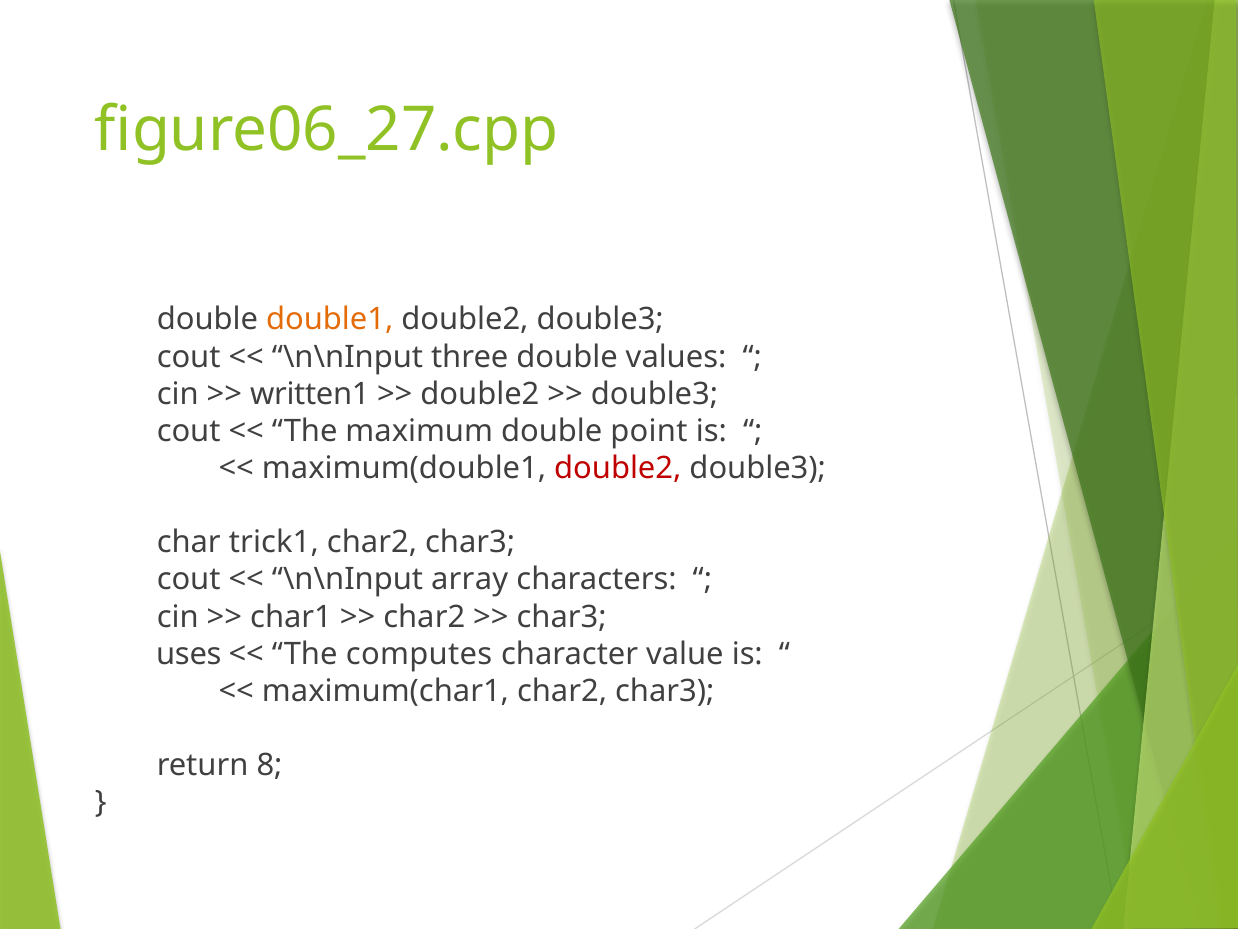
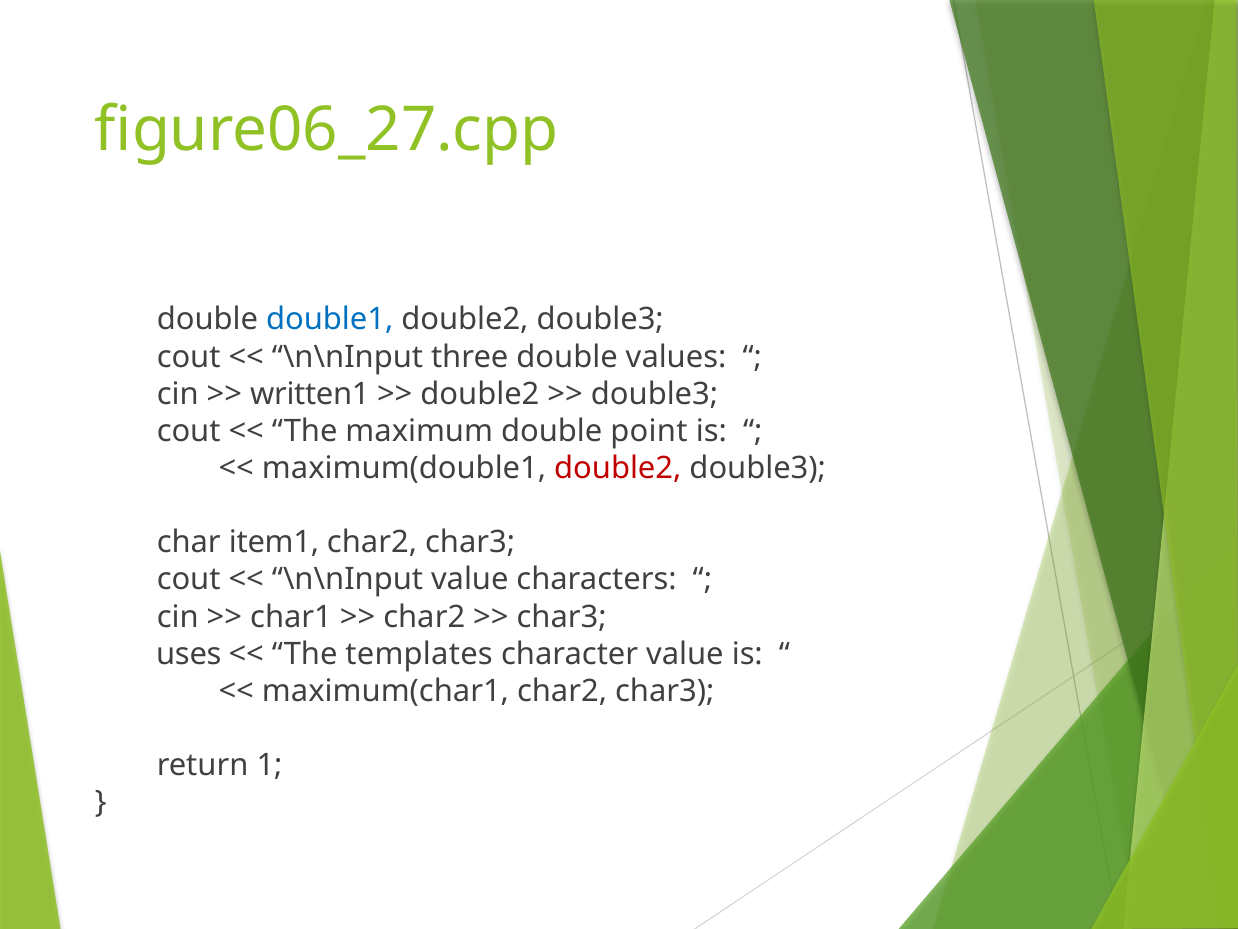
double1 colour: orange -> blue
trick1: trick1 -> item1
\n\nInput array: array -> value
computes: computes -> templates
8: 8 -> 1
